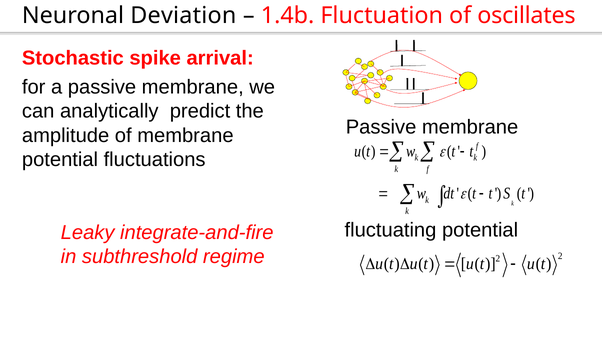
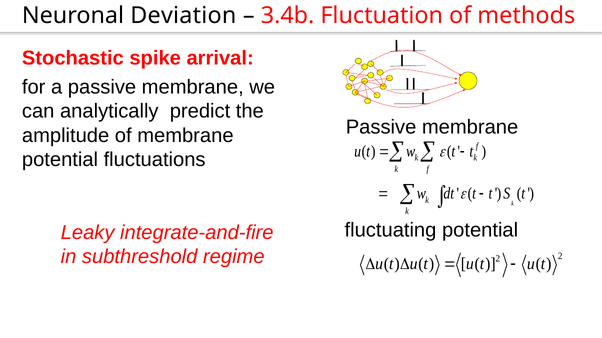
1.4b: 1.4b -> 3.4b
oscillates: oscillates -> methods
